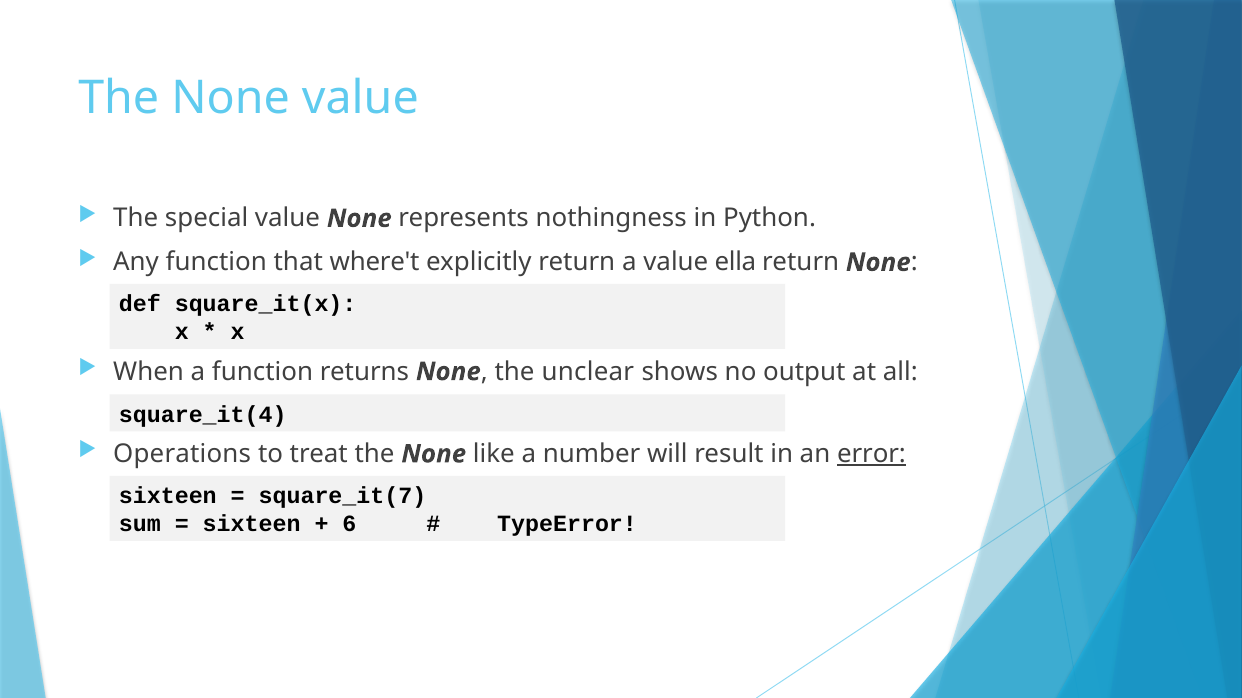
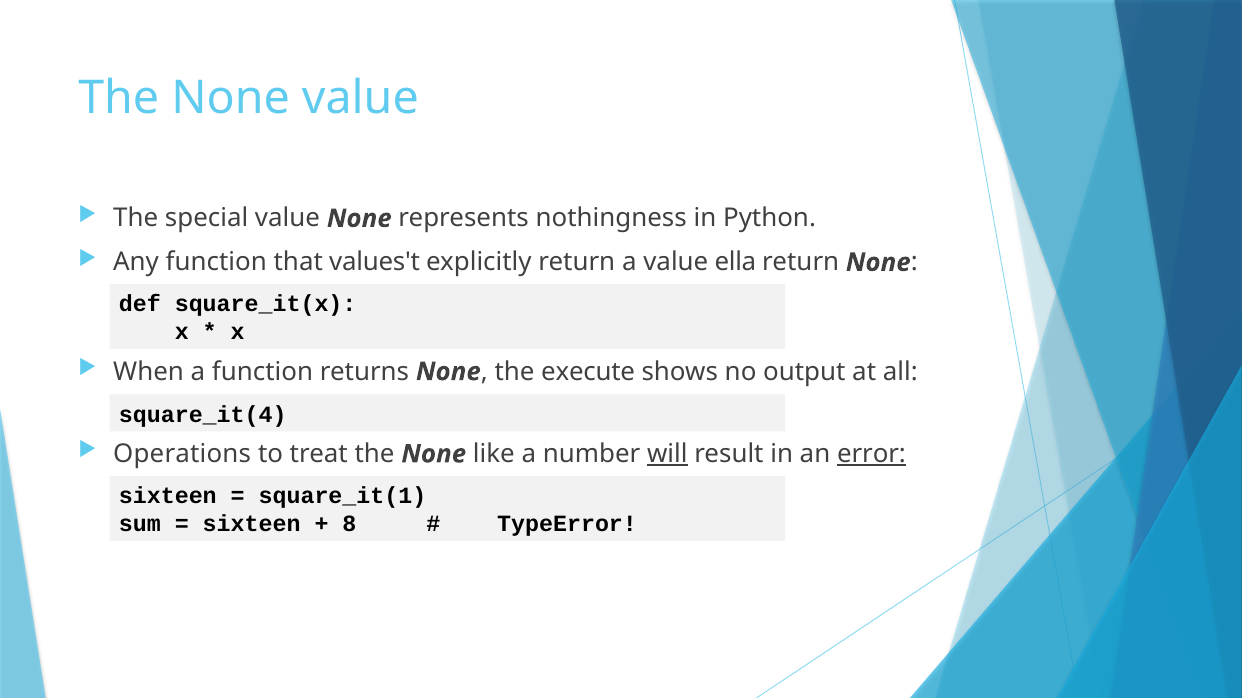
where't: where't -> values't
unclear: unclear -> execute
will underline: none -> present
square_it(7: square_it(7 -> square_it(1
6: 6 -> 8
